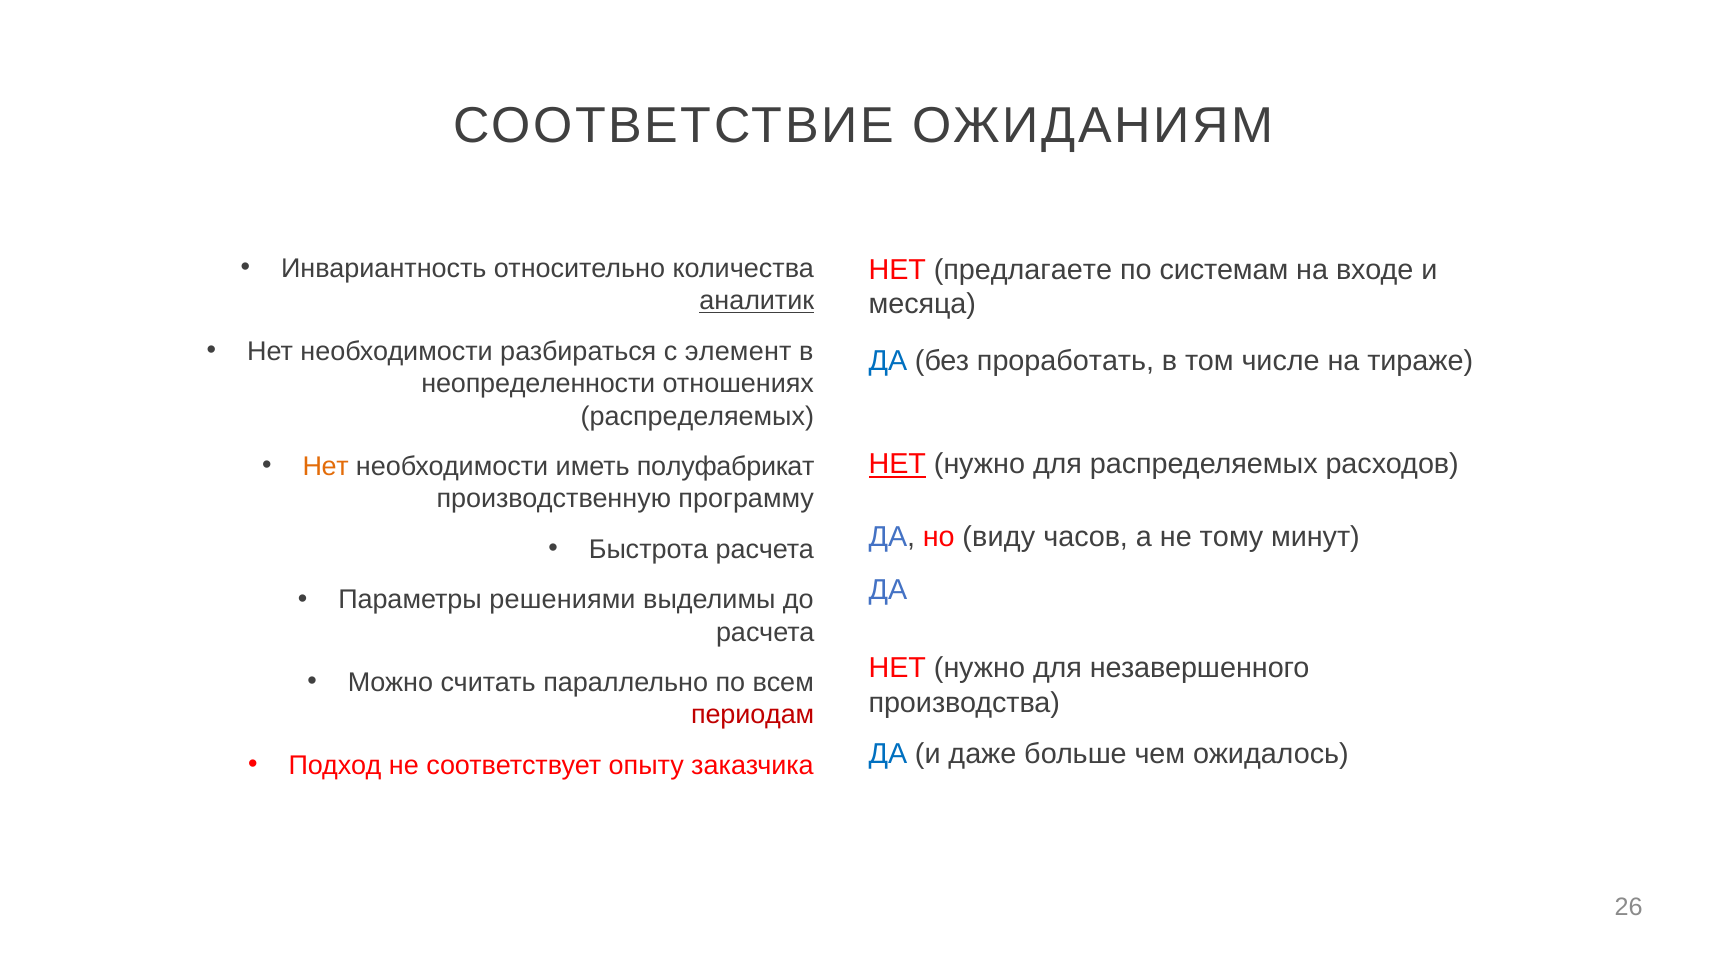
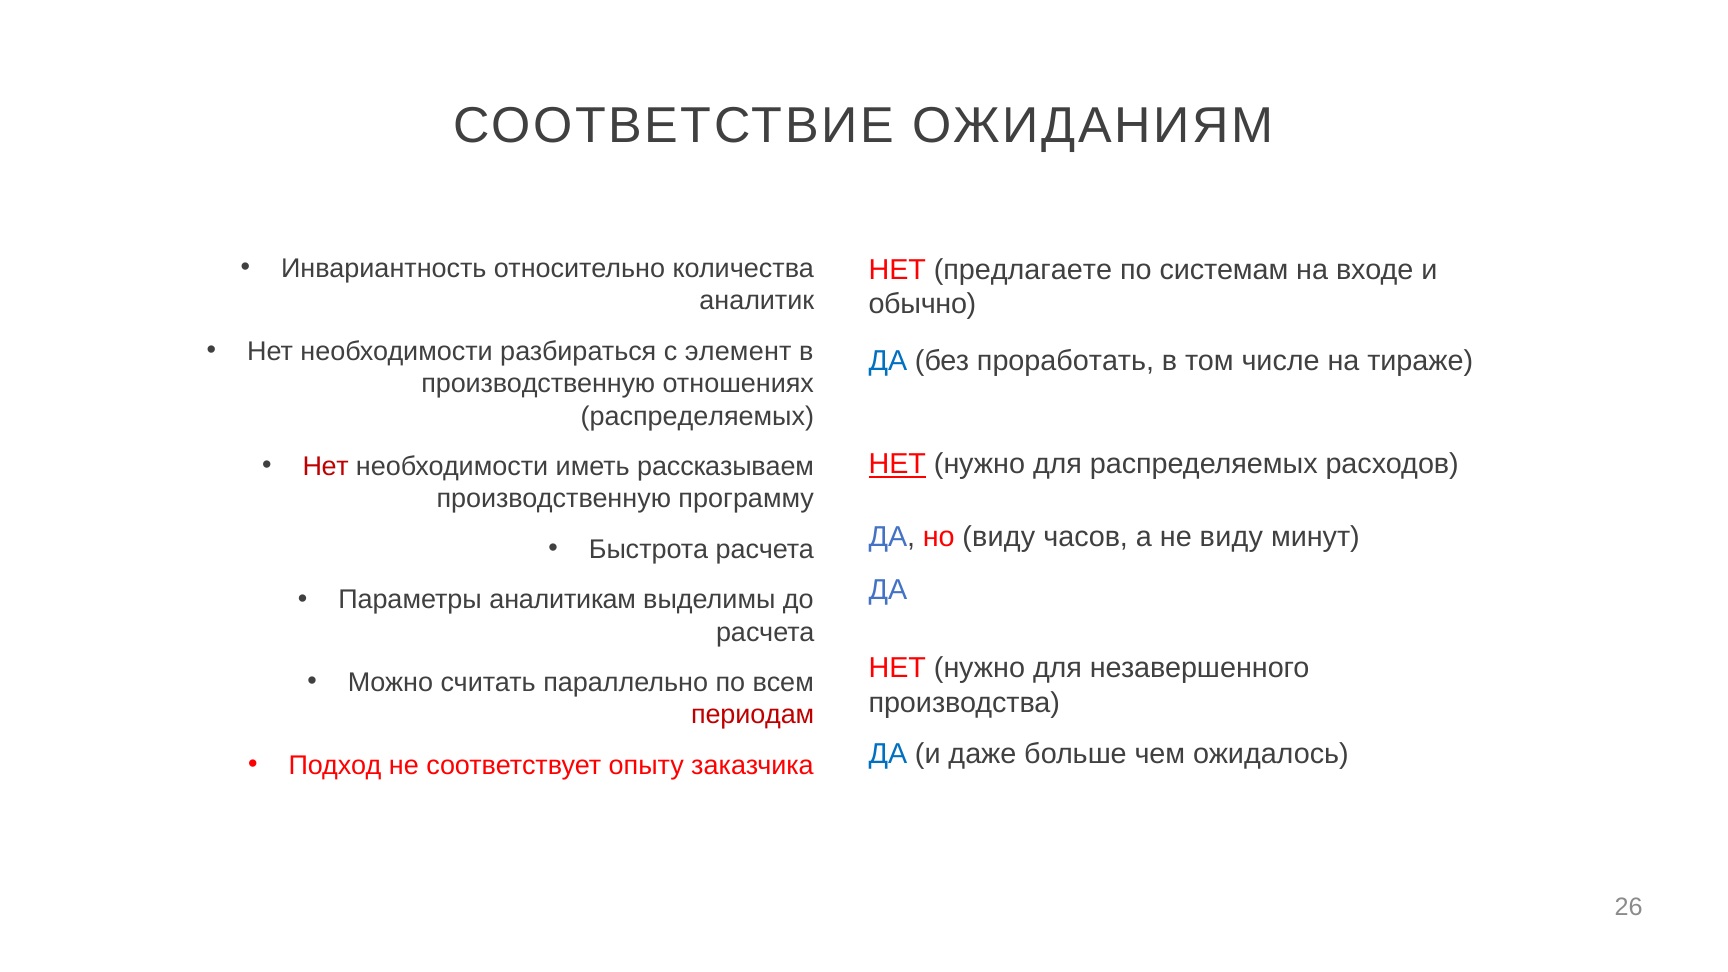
аналитик underline: present -> none
месяца: месяца -> обычно
неопределенности at (538, 384): неопределенности -> производственную
Нет at (326, 467) colour: orange -> red
полуфабрикат: полуфабрикат -> рассказываем
не тому: тому -> виду
решениями: решениями -> аналитикам
